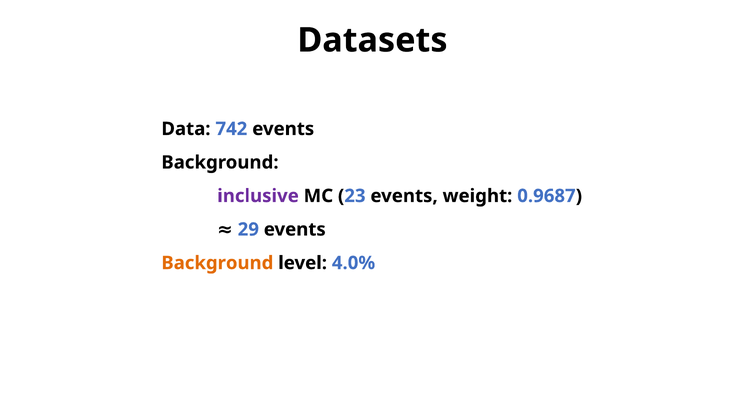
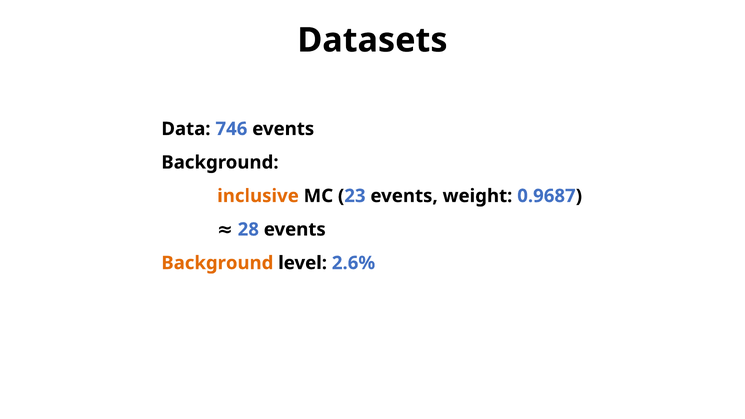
742: 742 -> 746
inclusive colour: purple -> orange
29: 29 -> 28
4.0%: 4.0% -> 2.6%
